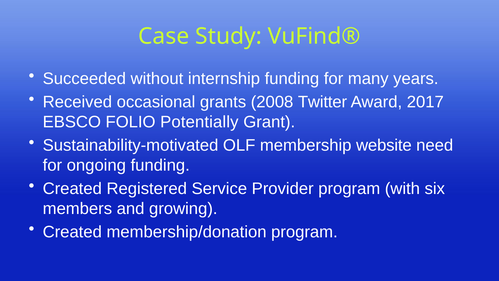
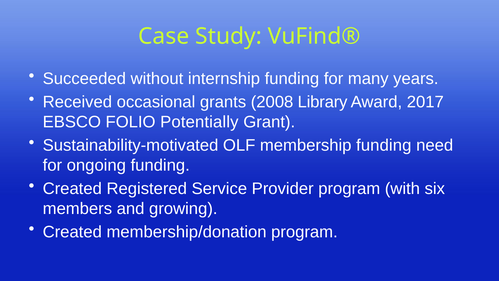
Twitter: Twitter -> Library
membership website: website -> funding
